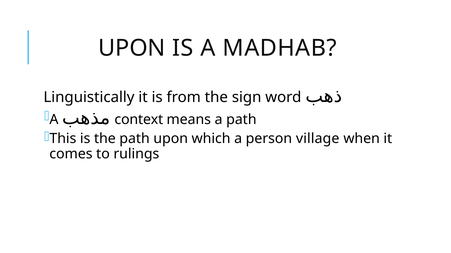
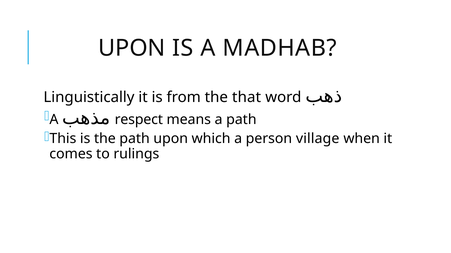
sign: sign -> that
context: context -> respect
